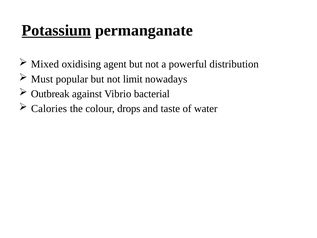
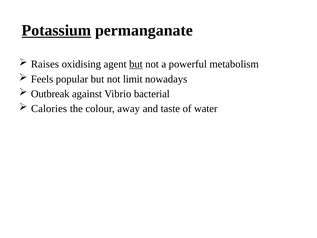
Mixed: Mixed -> Raises
but at (136, 64) underline: none -> present
distribution: distribution -> metabolism
Must: Must -> Feels
drops: drops -> away
